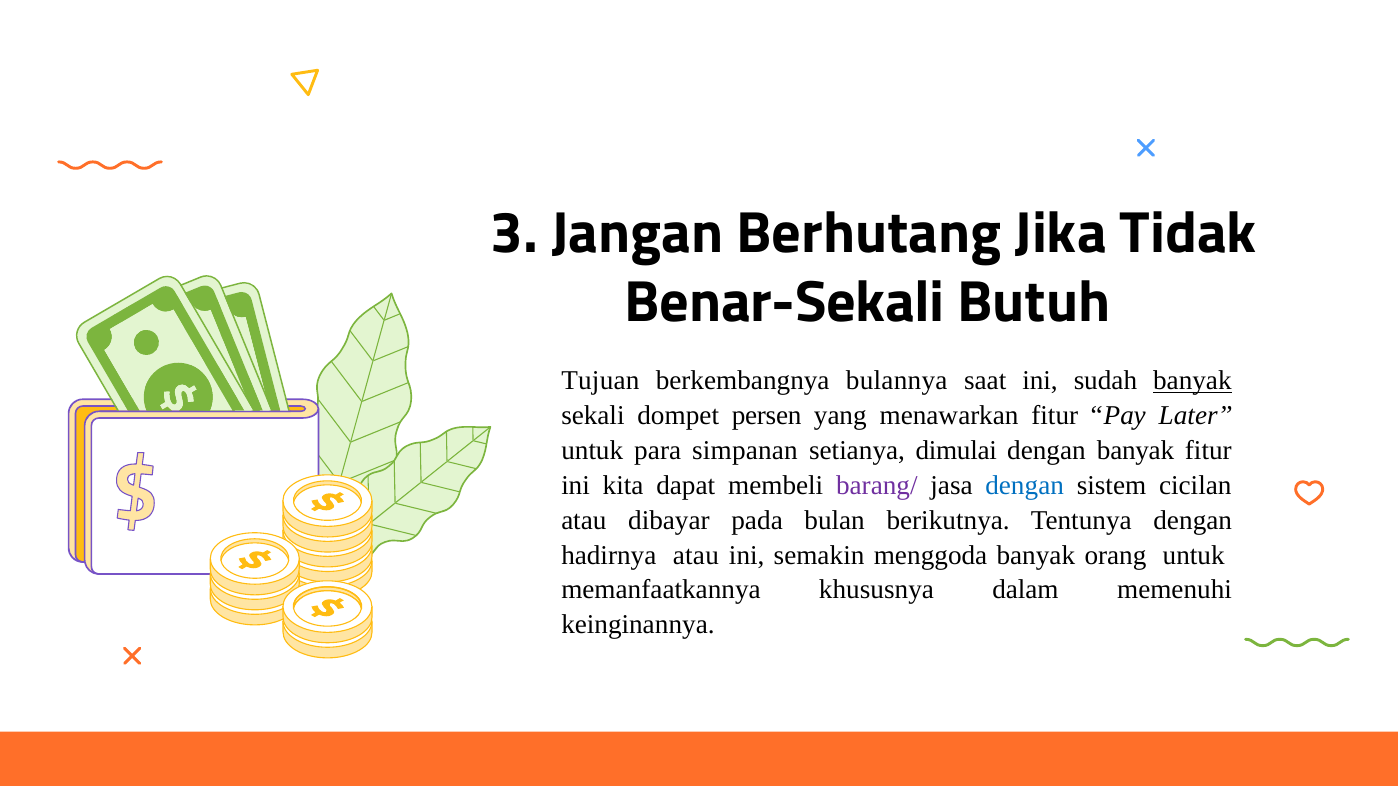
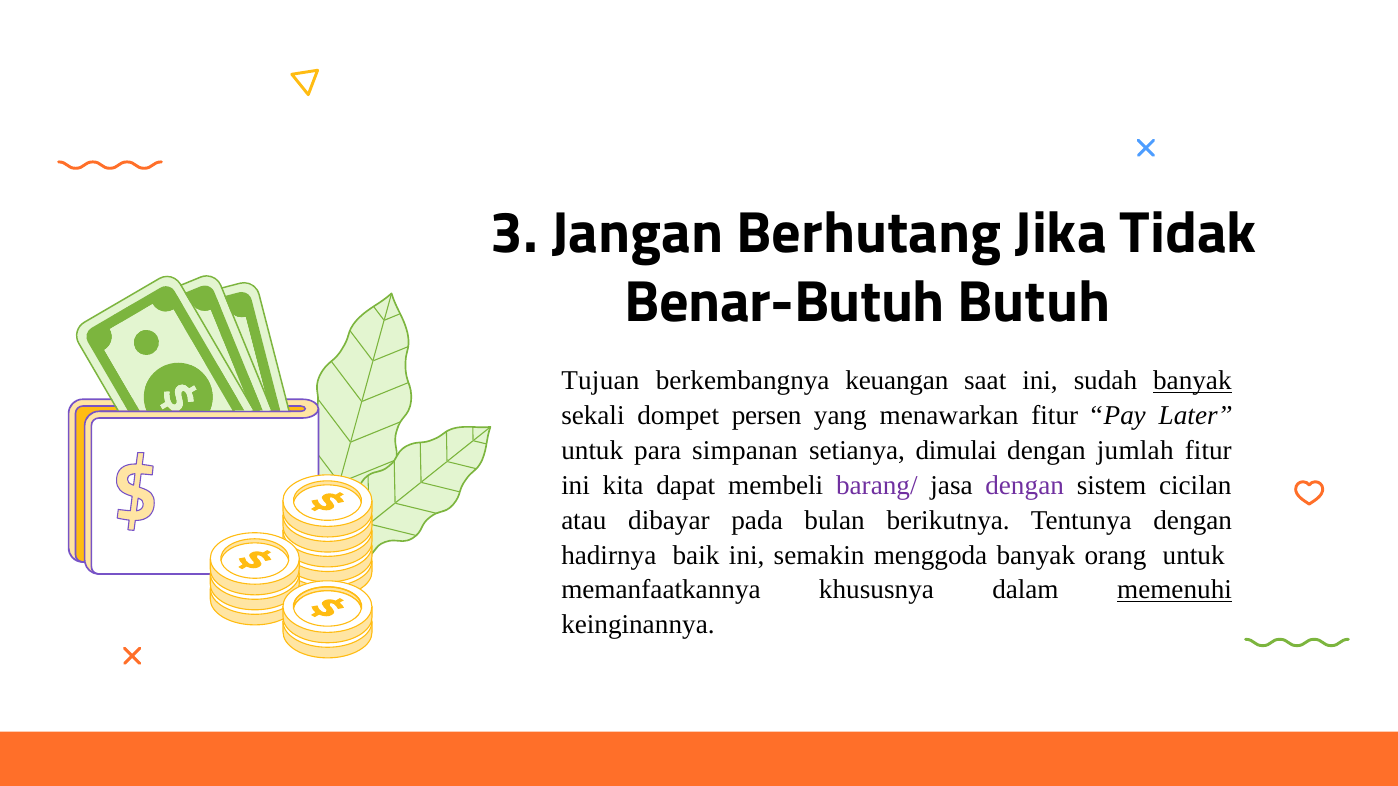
Benar-Sekali: Benar-Sekali -> Benar-Butuh
bulannya: bulannya -> keuangan
dengan banyak: banyak -> jumlah
dengan at (1025, 486) colour: blue -> purple
hadirnya atau: atau -> baik
memenuhi underline: none -> present
